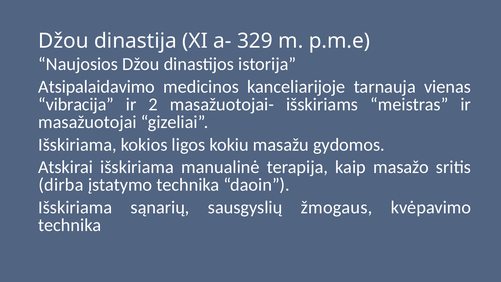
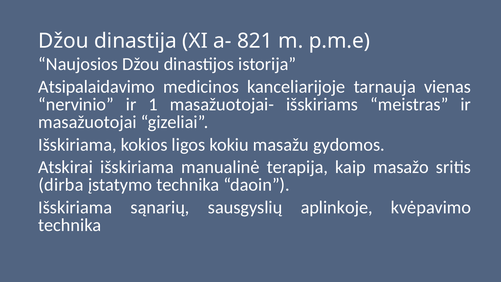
329: 329 -> 821
vibracija: vibracija -> nervinio
2: 2 -> 1
žmogaus: žmogaus -> aplinkoje
